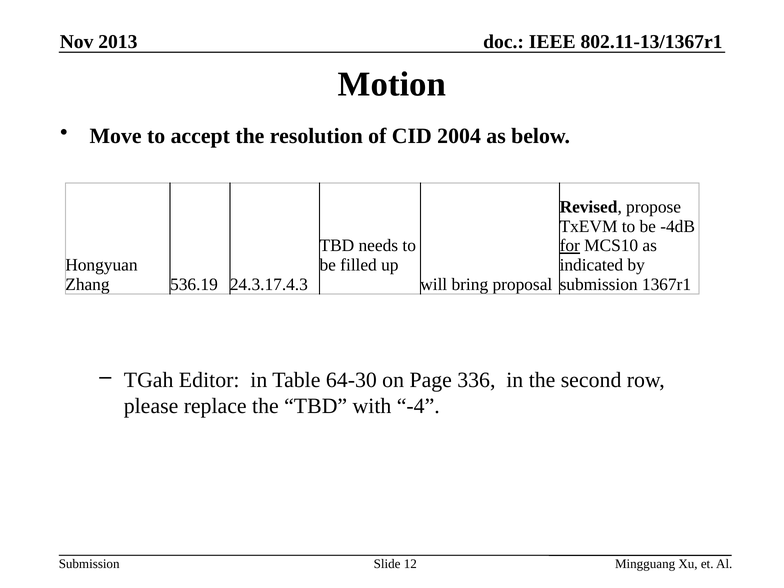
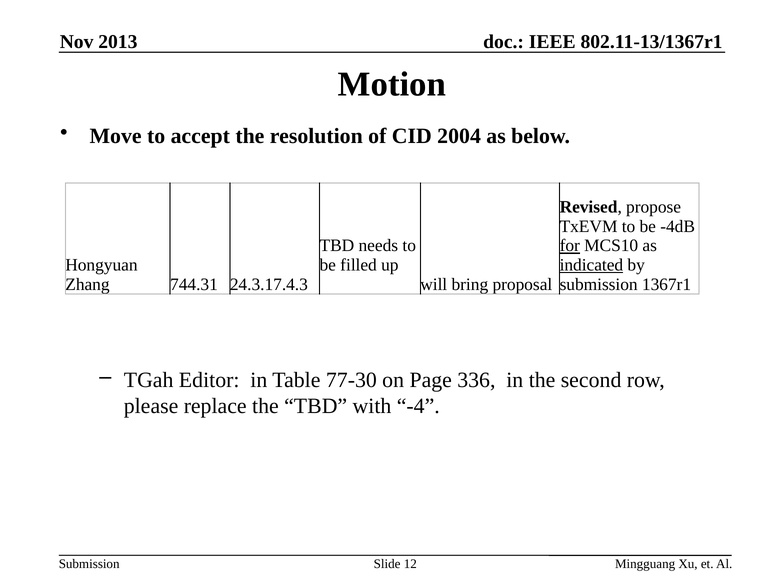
indicated underline: none -> present
536.19: 536.19 -> 744.31
64-30: 64-30 -> 77-30
